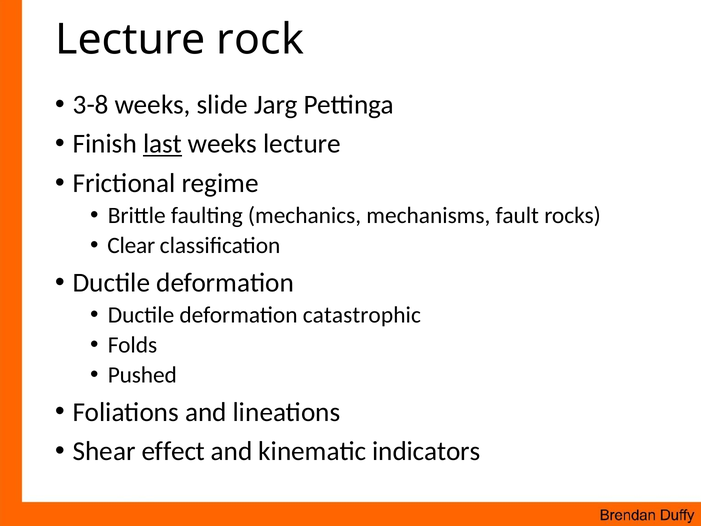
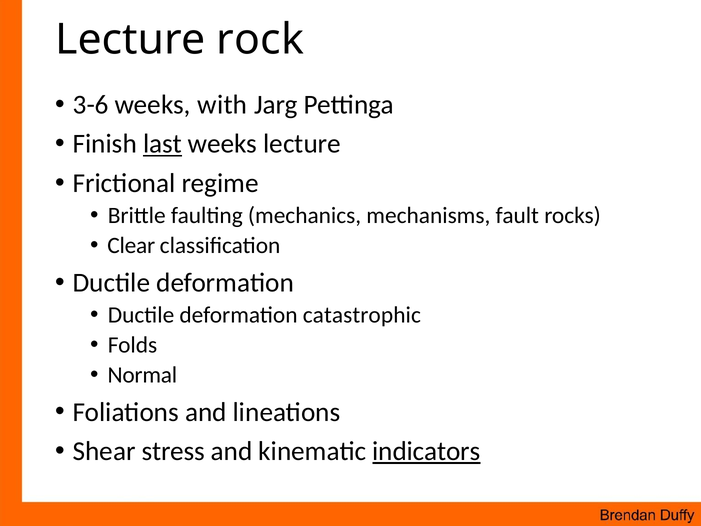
3-8: 3-8 -> 3-6
slide: slide -> with
Pushed: Pushed -> Normal
effect: effect -> stress
indicators underline: none -> present
